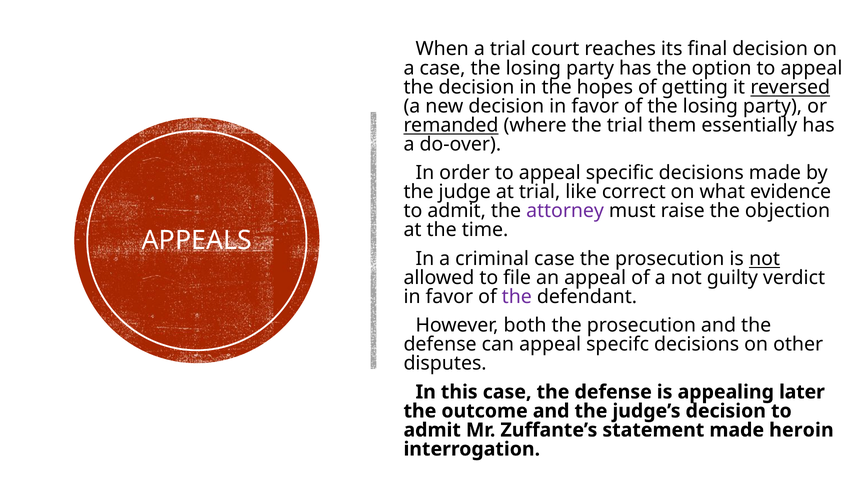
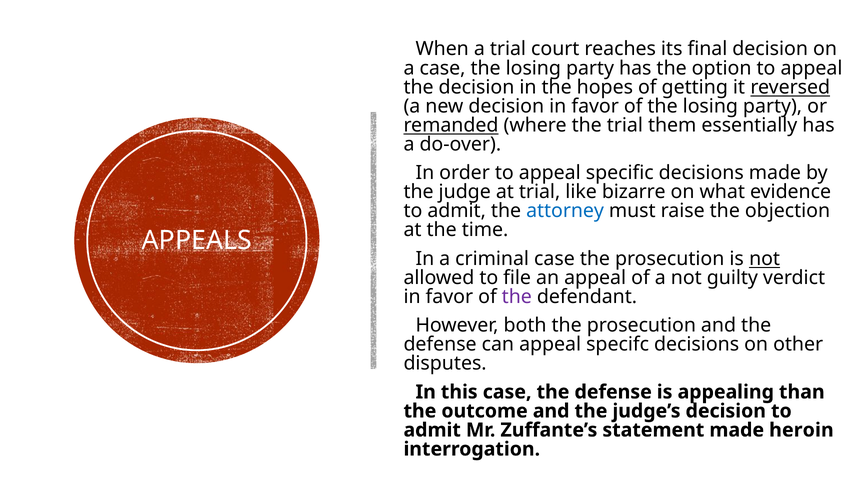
correct: correct -> bizarre
attorney colour: purple -> blue
later: later -> than
